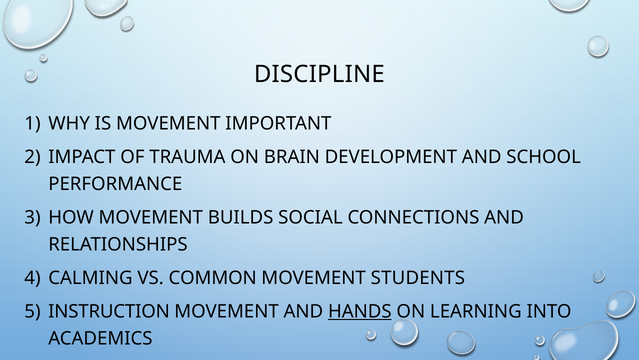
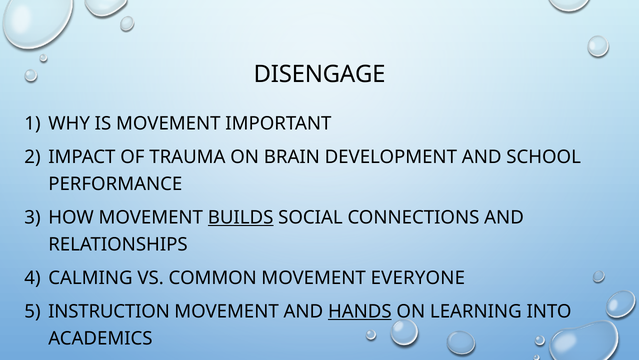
DISCIPLINE: DISCIPLINE -> DISENGAGE
BUILDS underline: none -> present
STUDENTS: STUDENTS -> EVERYONE
